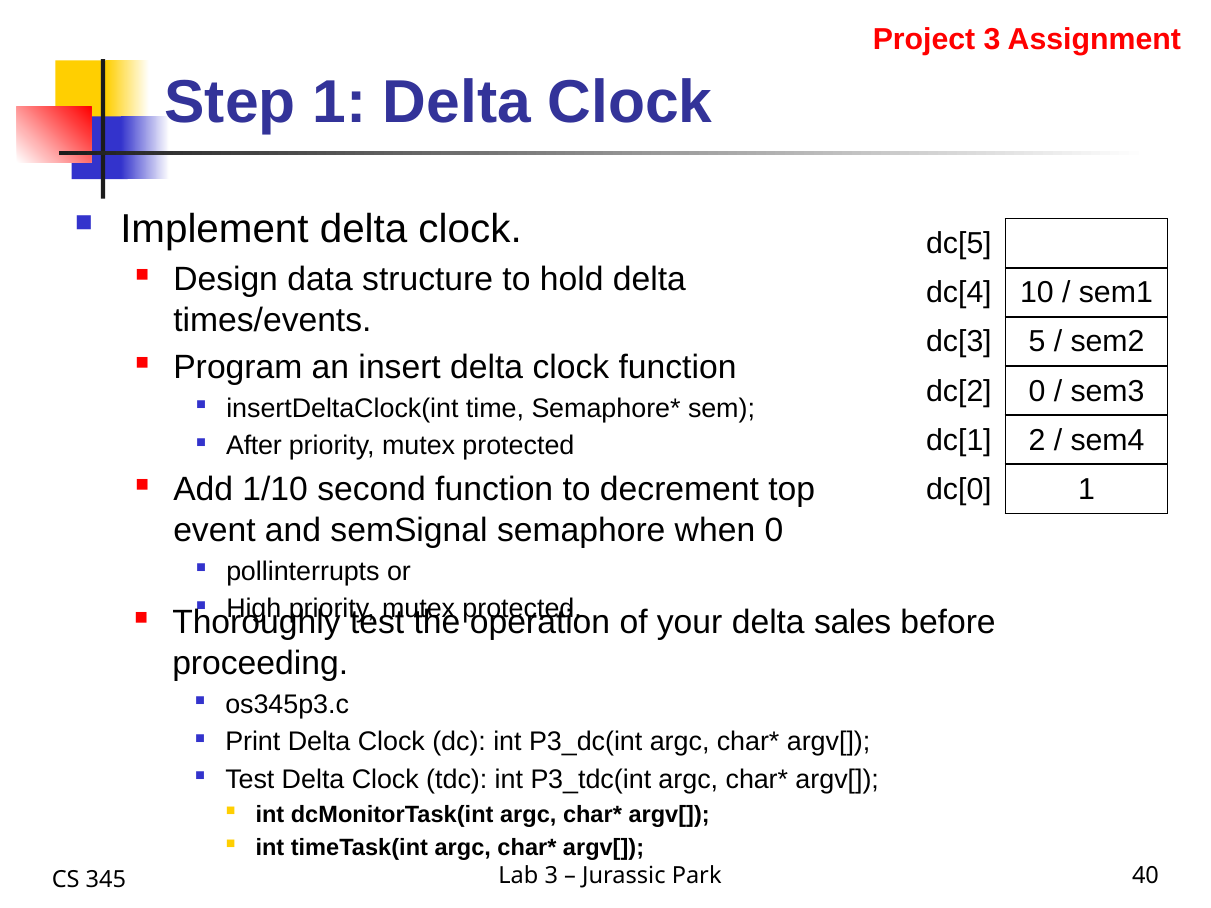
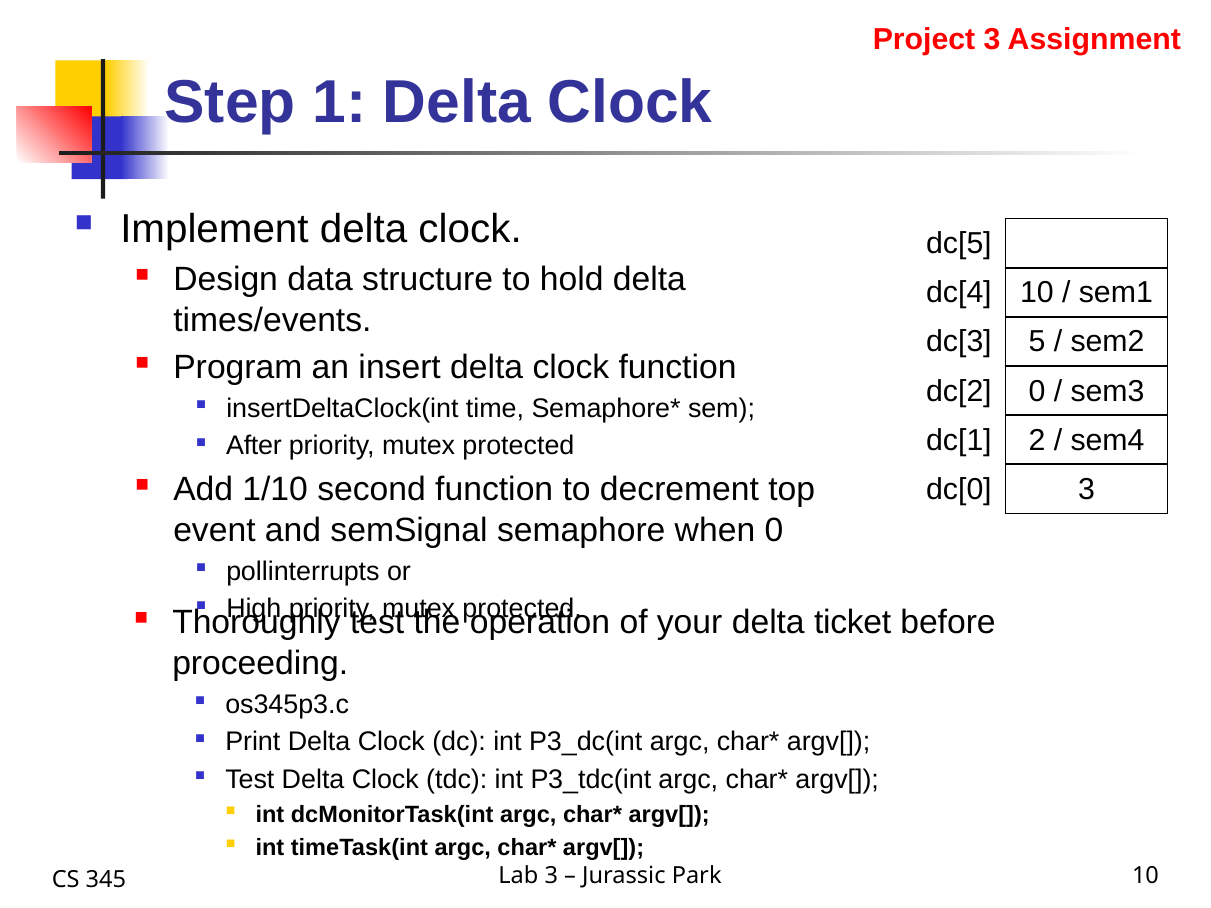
dc[0 1: 1 -> 3
sales: sales -> ticket
Park 40: 40 -> 10
